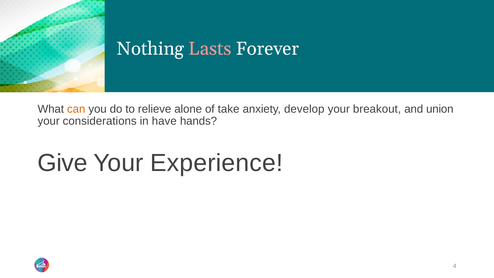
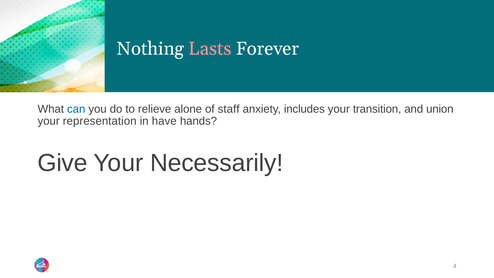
can colour: orange -> blue
take: take -> staff
develop: develop -> includes
breakout: breakout -> transition
considerations: considerations -> representation
Experience: Experience -> Necessarily
